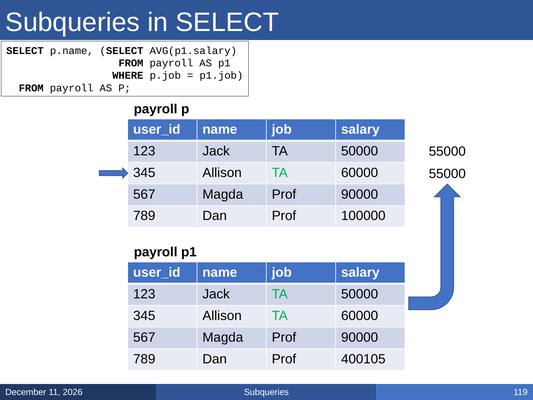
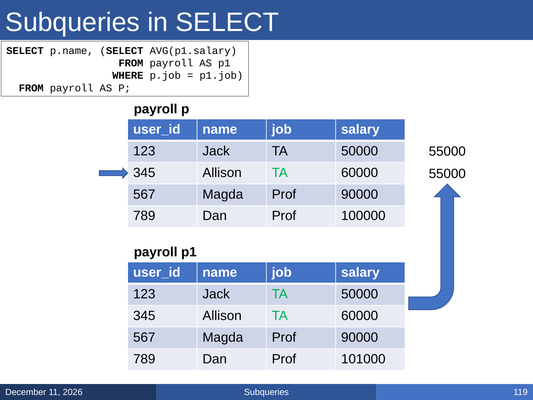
400105: 400105 -> 101000
